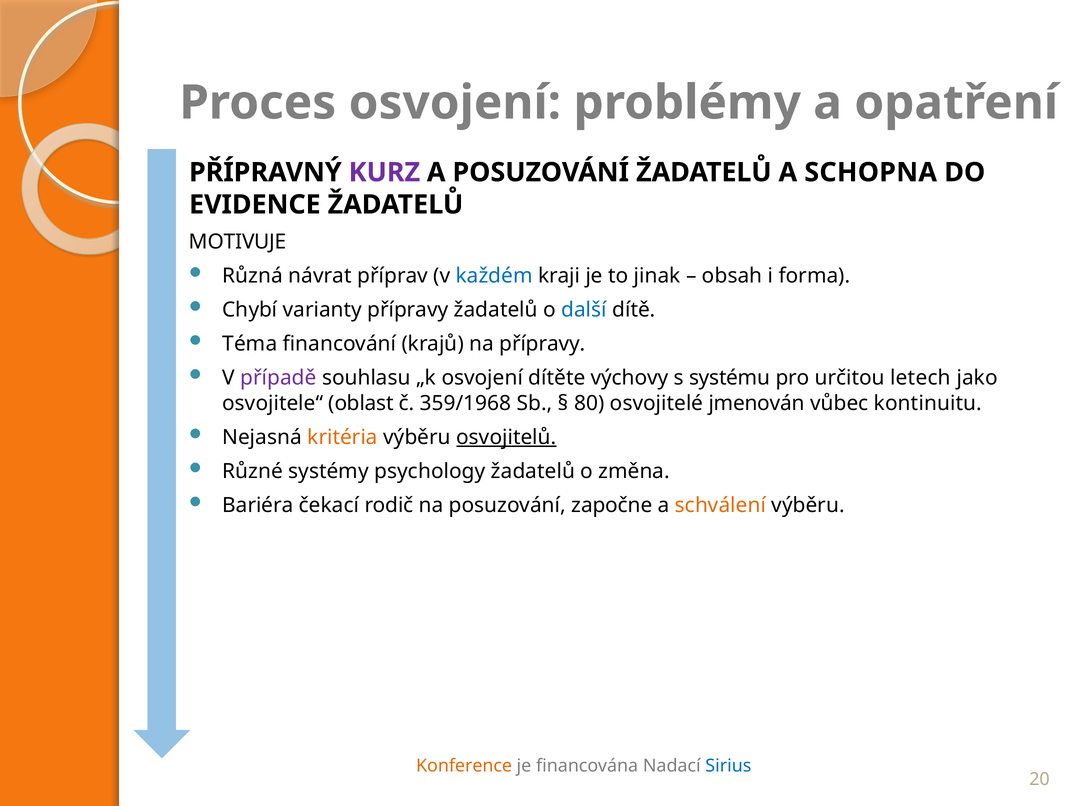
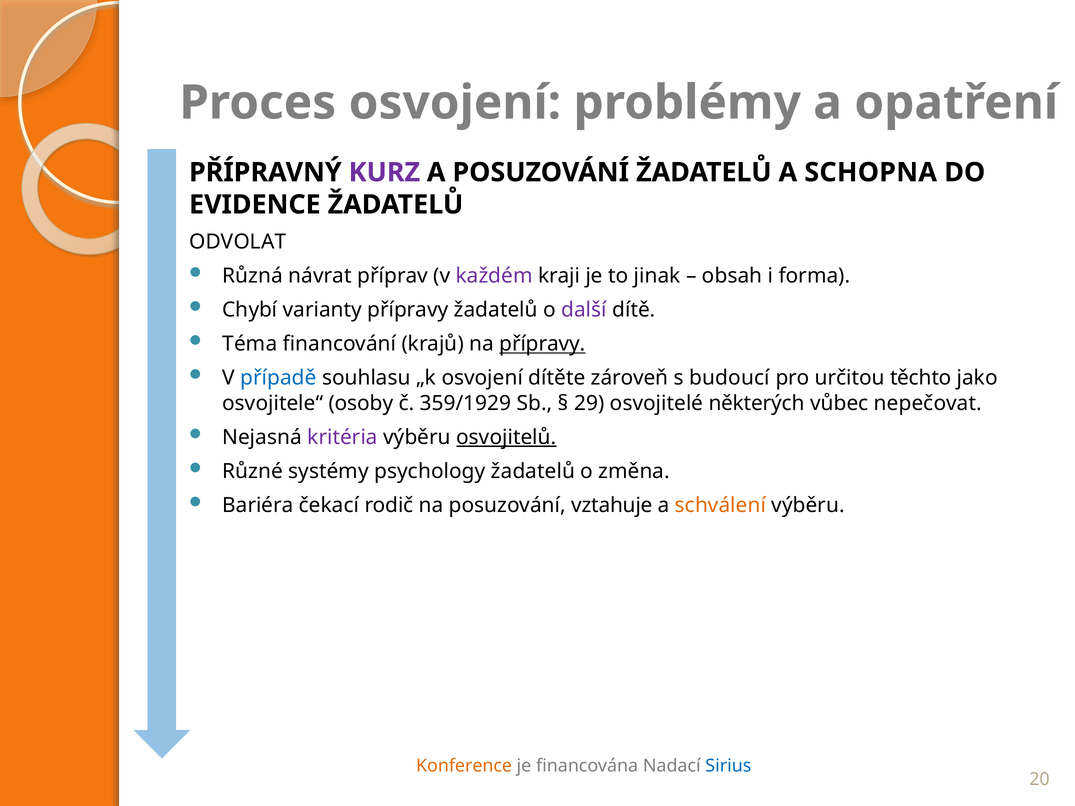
MOTIVUJE: MOTIVUJE -> ODVOLAT
každém colour: blue -> purple
další colour: blue -> purple
přípravy at (542, 344) underline: none -> present
případě colour: purple -> blue
výchovy: výchovy -> zároveň
systému: systému -> budoucí
letech: letech -> těchto
oblast: oblast -> osoby
359/1968: 359/1968 -> 359/1929
80: 80 -> 29
jmenován: jmenován -> některých
kontinuitu: kontinuitu -> nepečovat
kritéria colour: orange -> purple
započne: započne -> vztahuje
